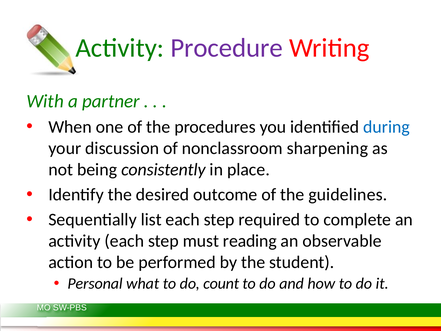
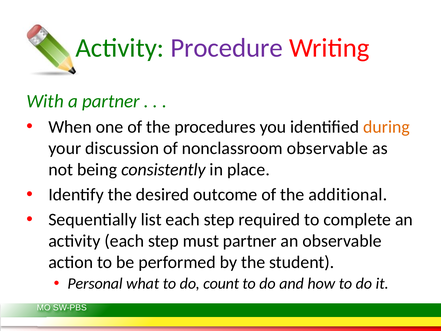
during colour: blue -> orange
nonclassroom sharpening: sharpening -> observable
guidelines: guidelines -> additional
must reading: reading -> partner
